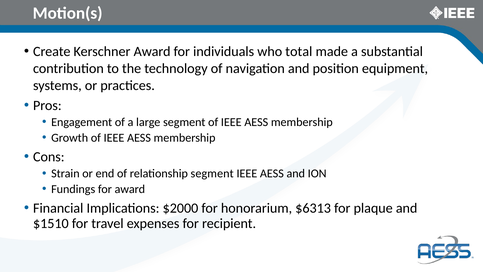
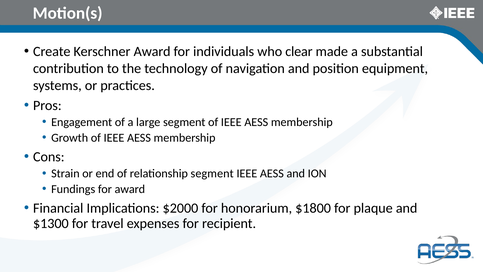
total: total -> clear
$6313: $6313 -> $1800
$1510: $1510 -> $1300
